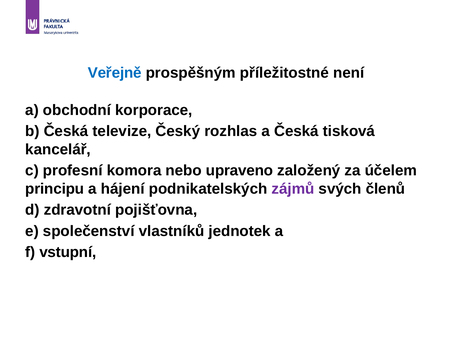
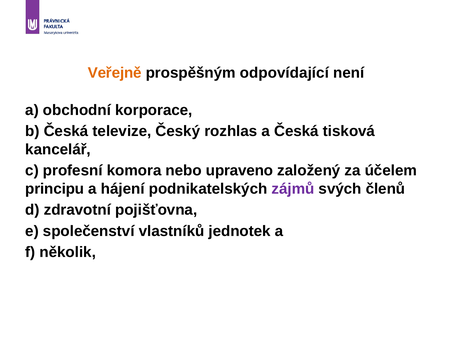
Veřejně colour: blue -> orange
příležitostné: příležitostné -> odpovídající
vstupní: vstupní -> několik
